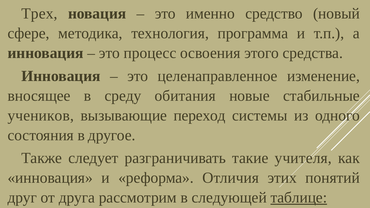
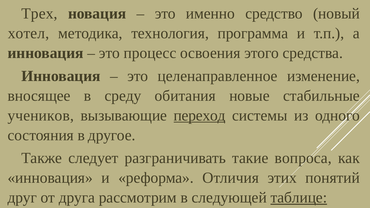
сфере: сфере -> хотел
переход underline: none -> present
учителя: учителя -> вопроса
